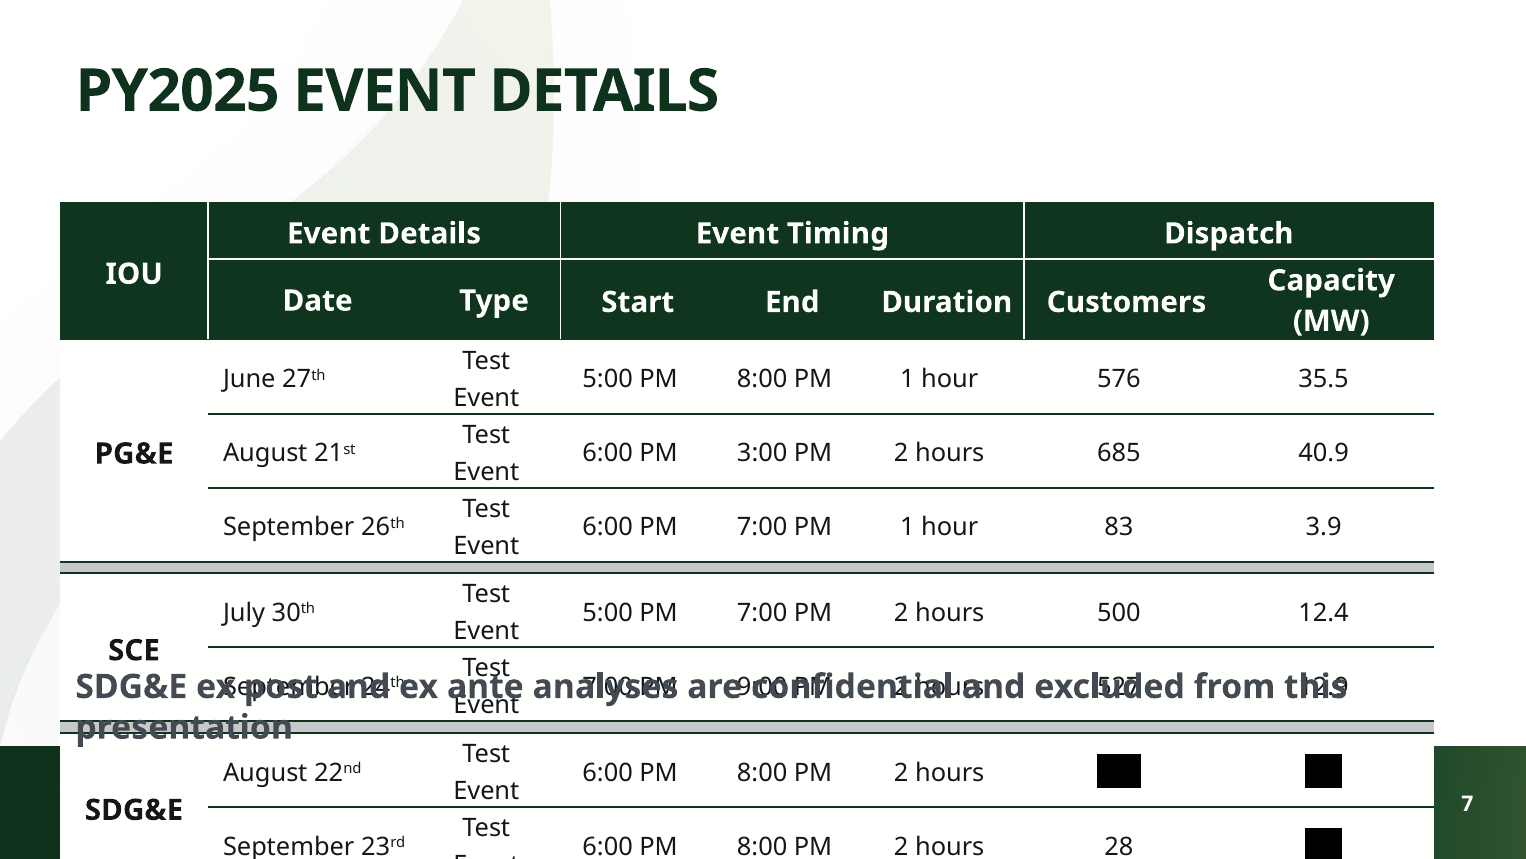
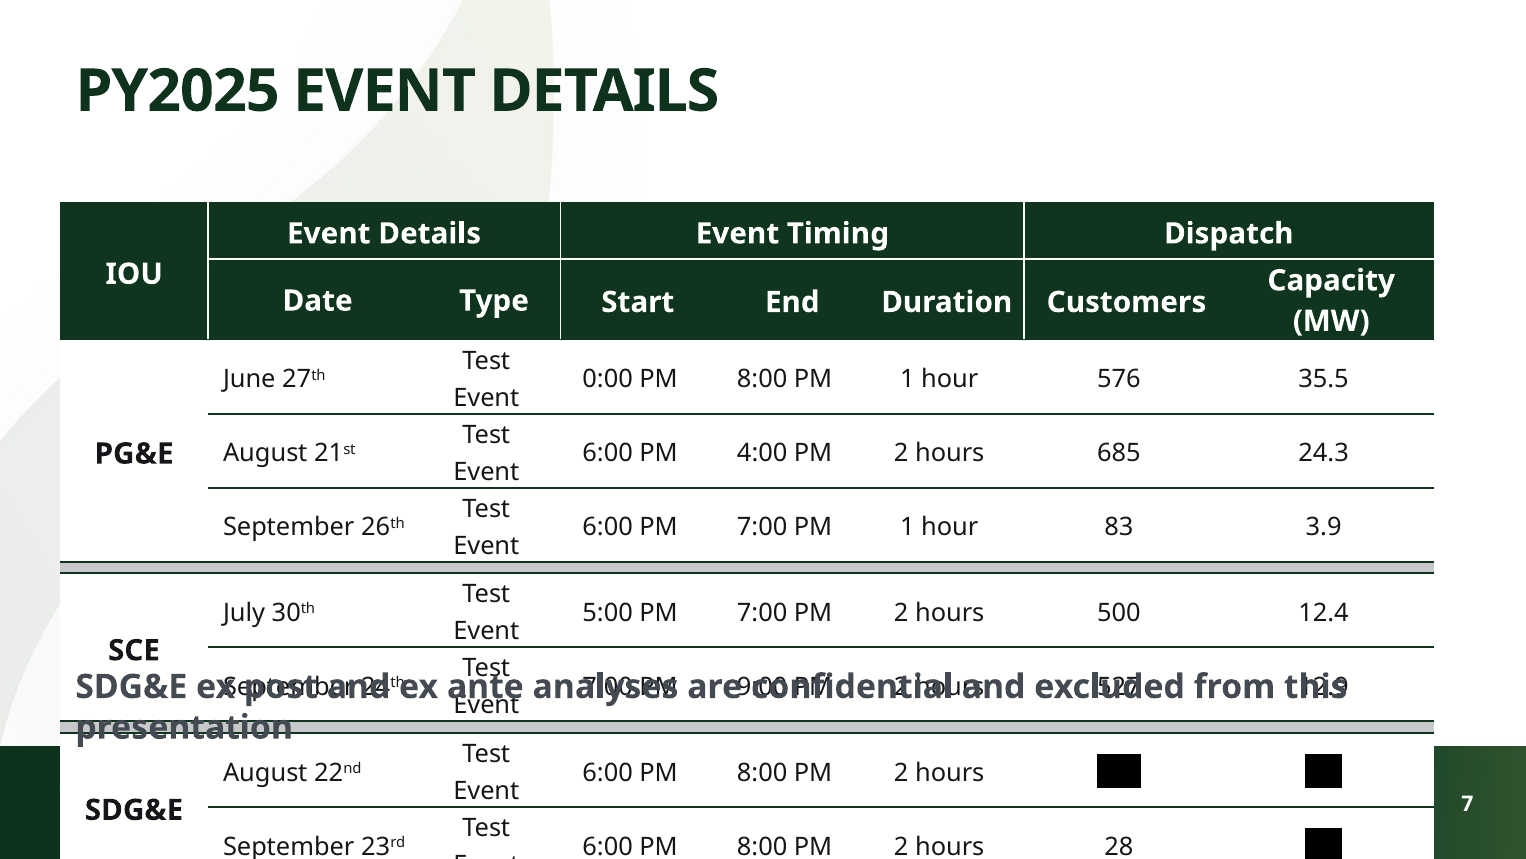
5:00 at (608, 379): 5:00 -> 0:00
3:00: 3:00 -> 4:00
40.9: 40.9 -> 24.3
